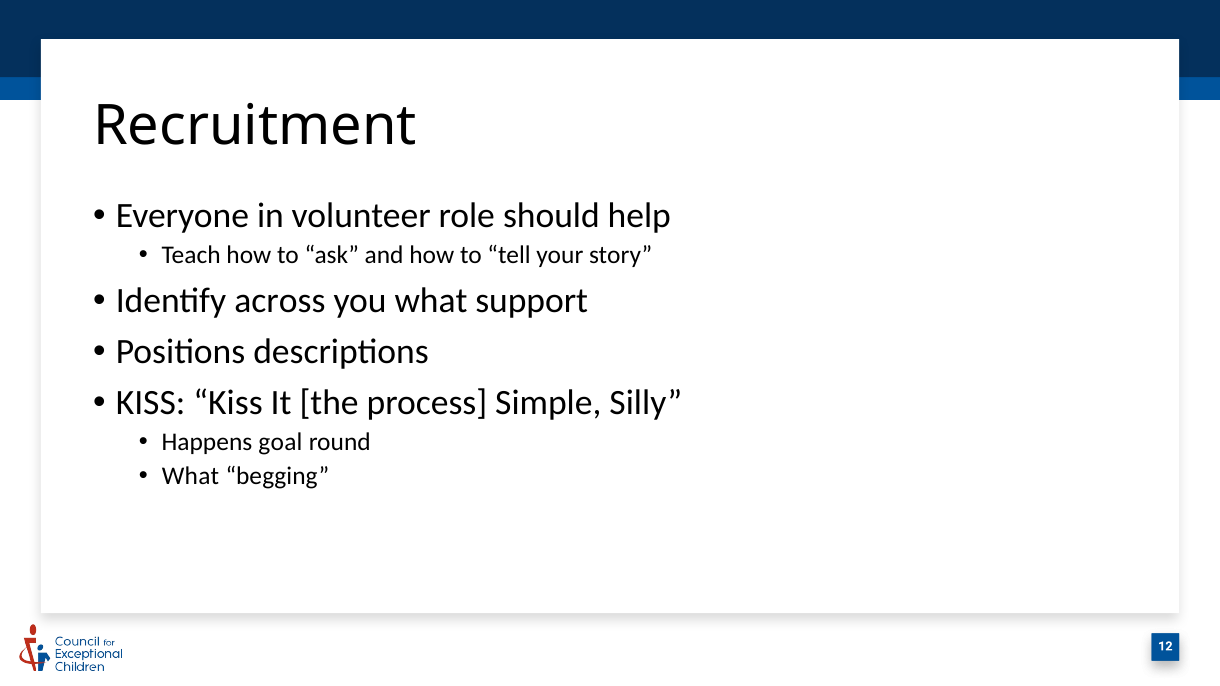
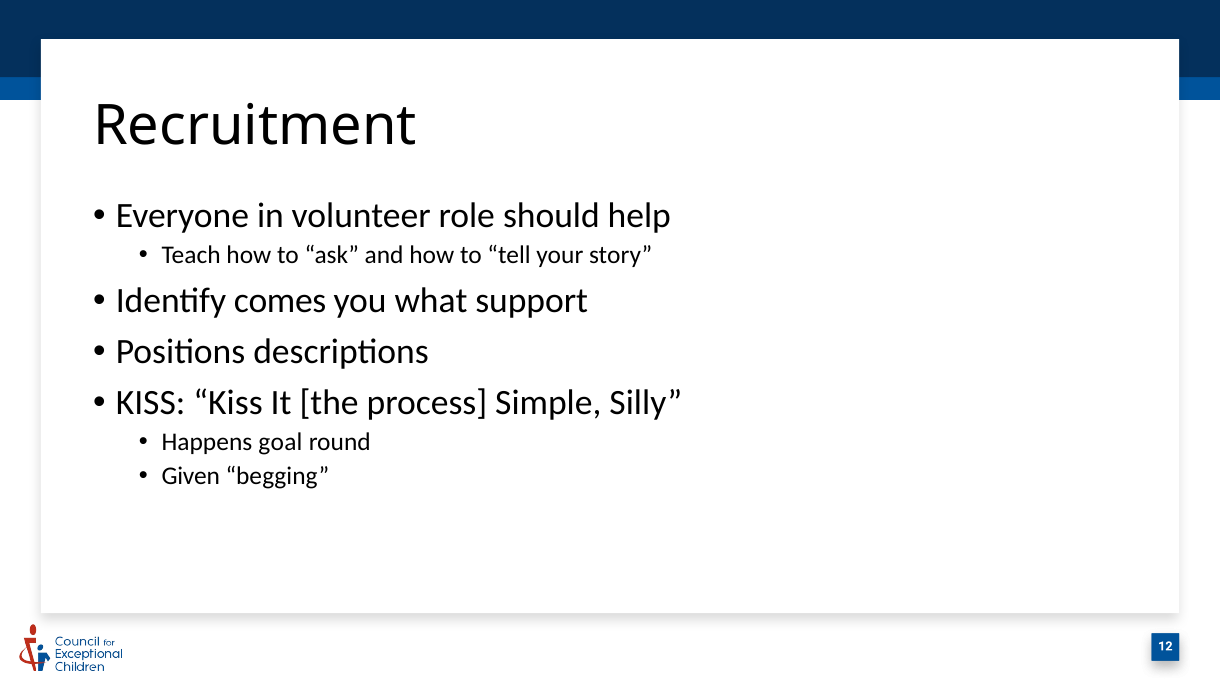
across: across -> comes
What at (191, 476): What -> Given
